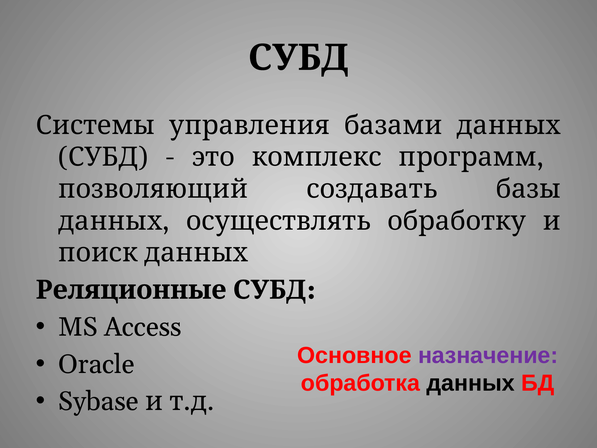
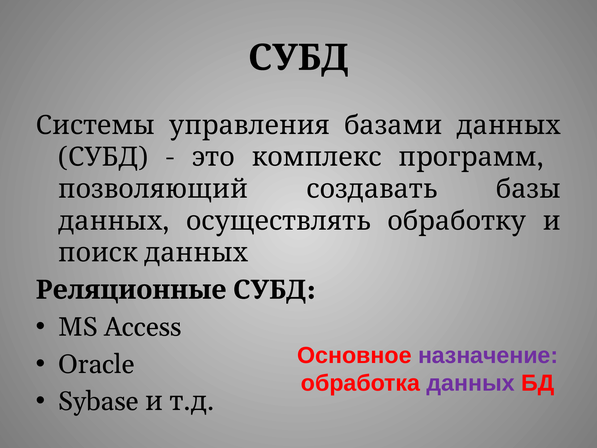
данных at (471, 383) colour: black -> purple
